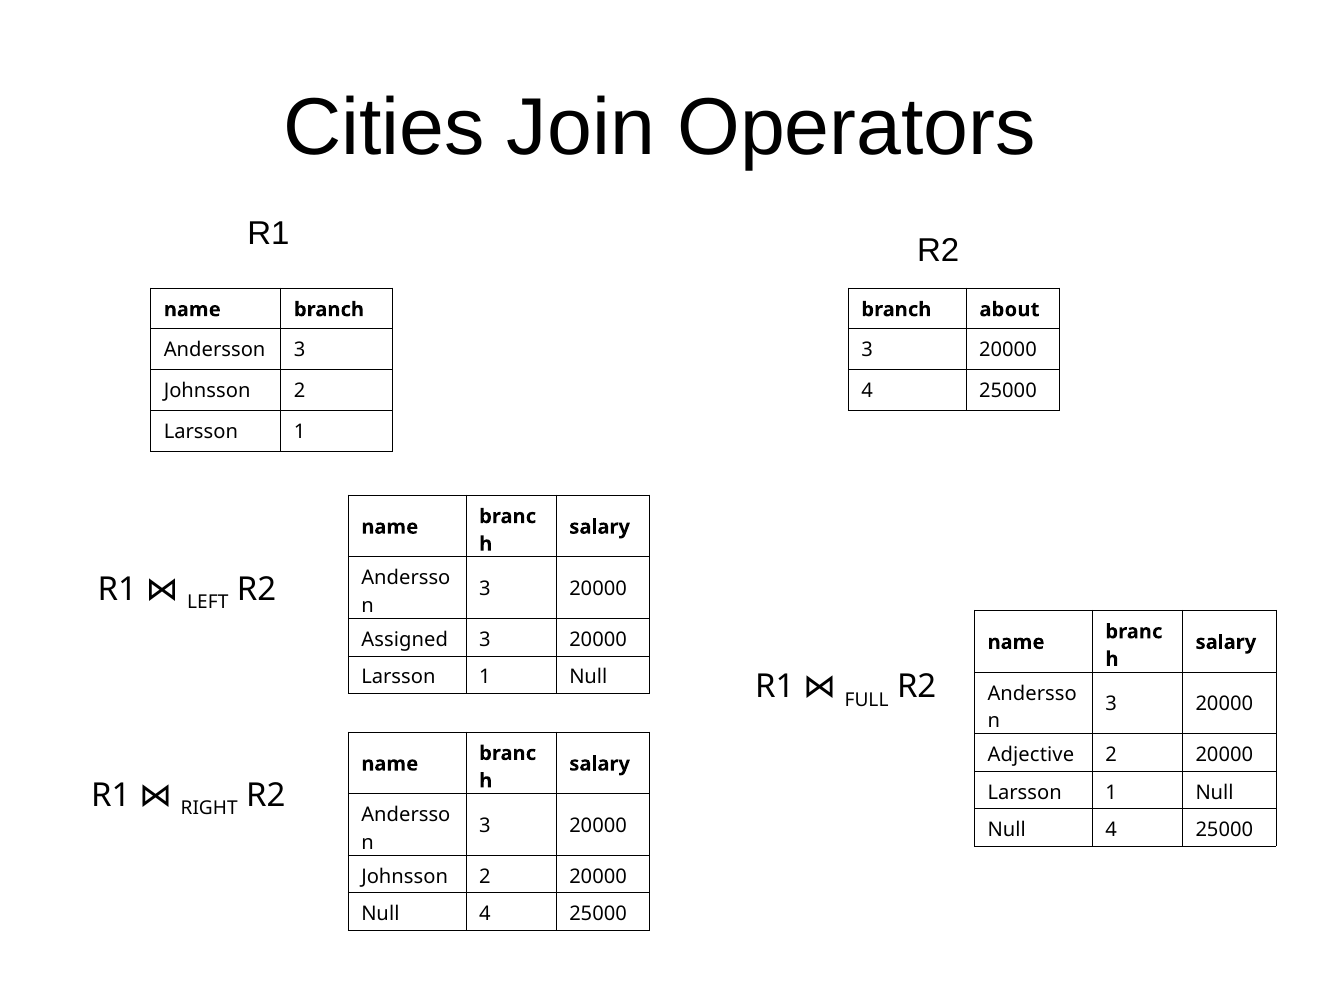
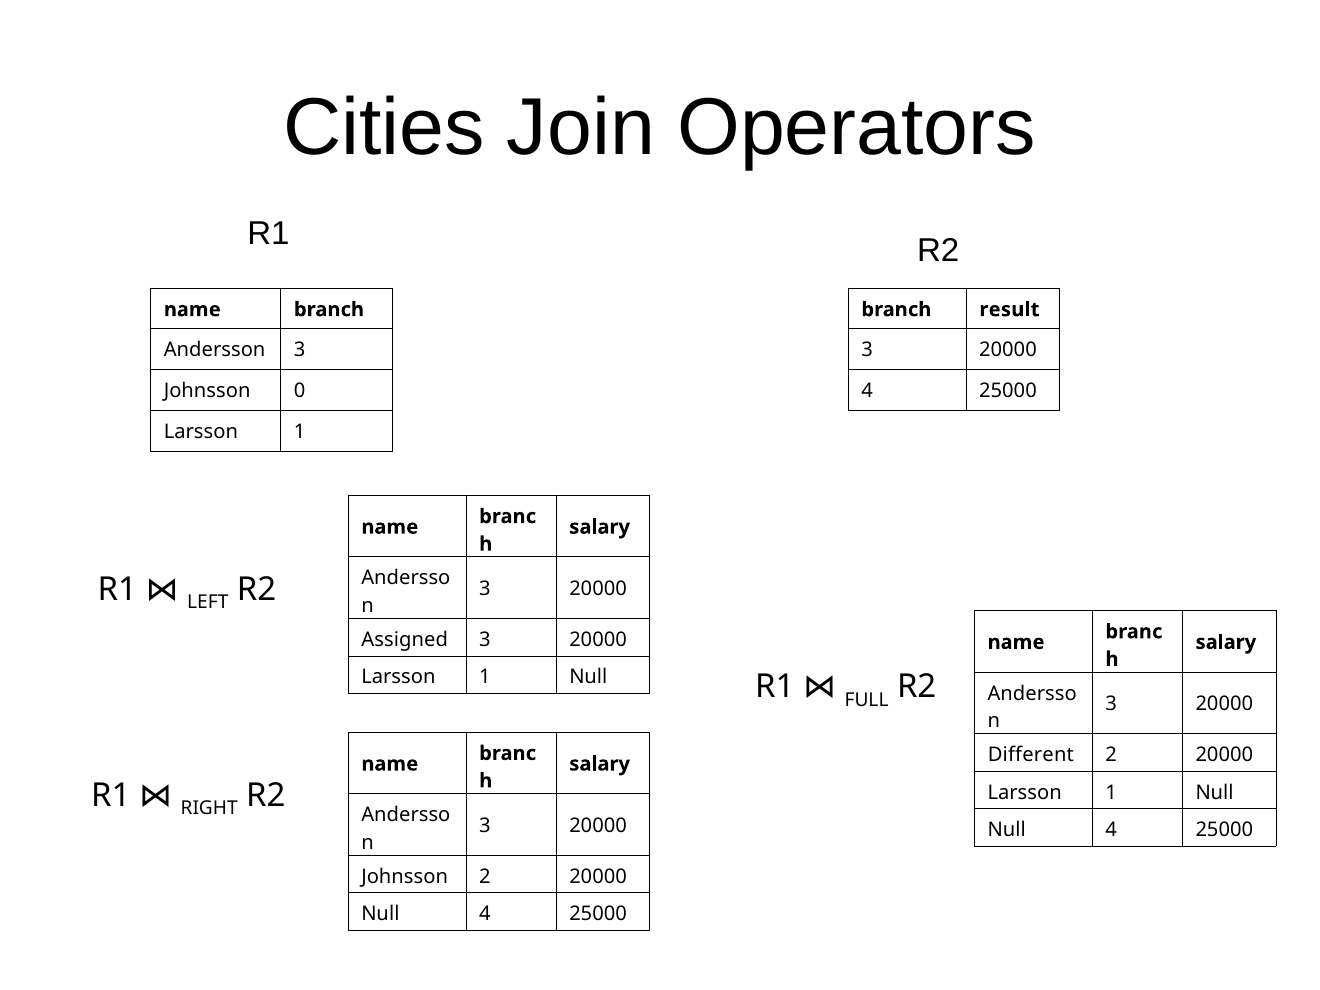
about: about -> result
2 at (300, 391): 2 -> 0
Adjective: Adjective -> Different
